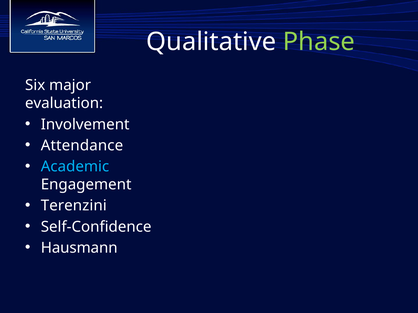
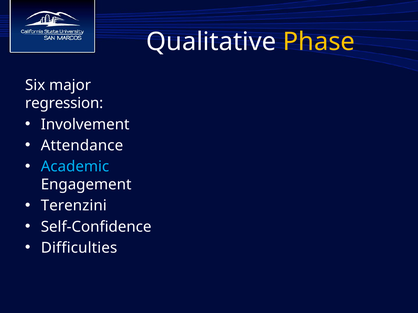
Phase colour: light green -> yellow
evaluation: evaluation -> regression
Hausmann: Hausmann -> Difficulties
